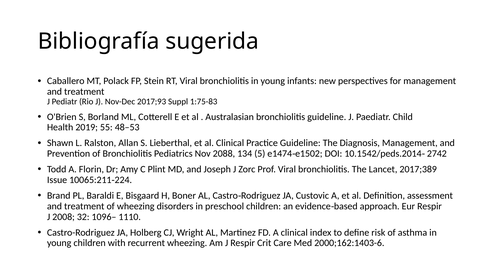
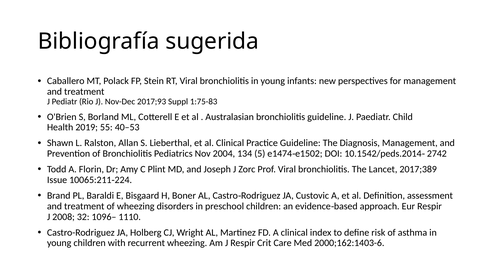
48–53: 48–53 -> 40–53
2088: 2088 -> 2004
